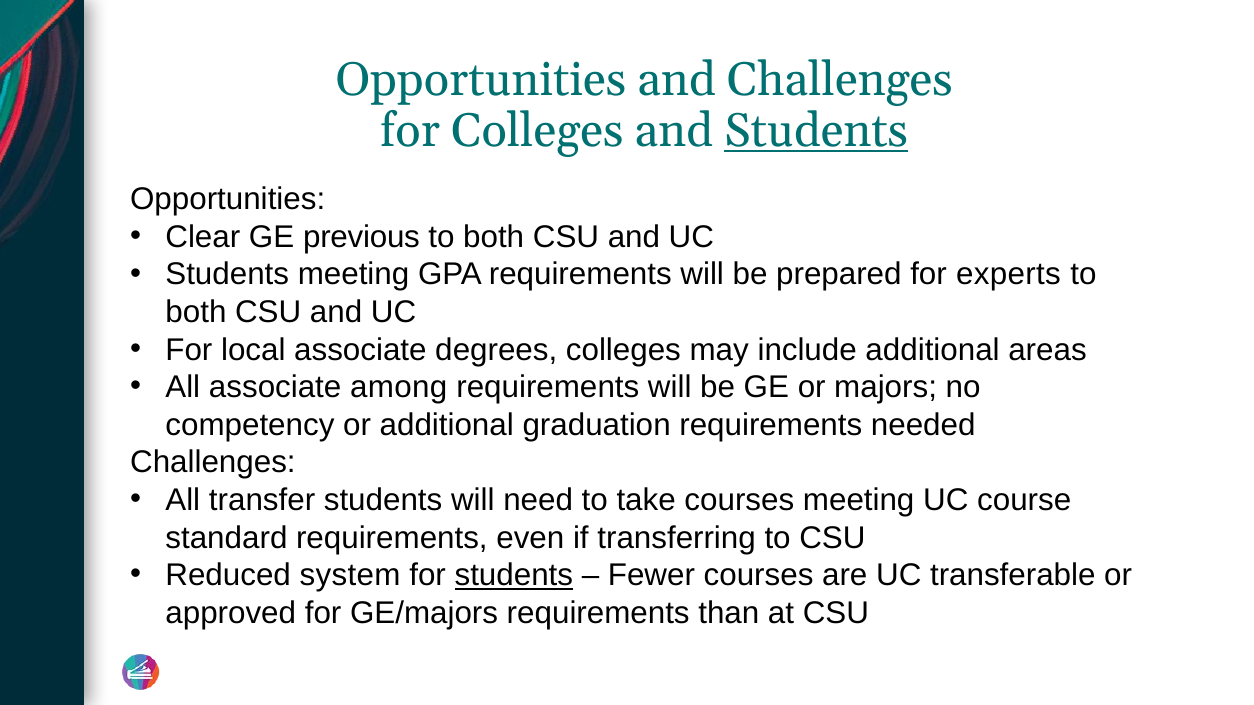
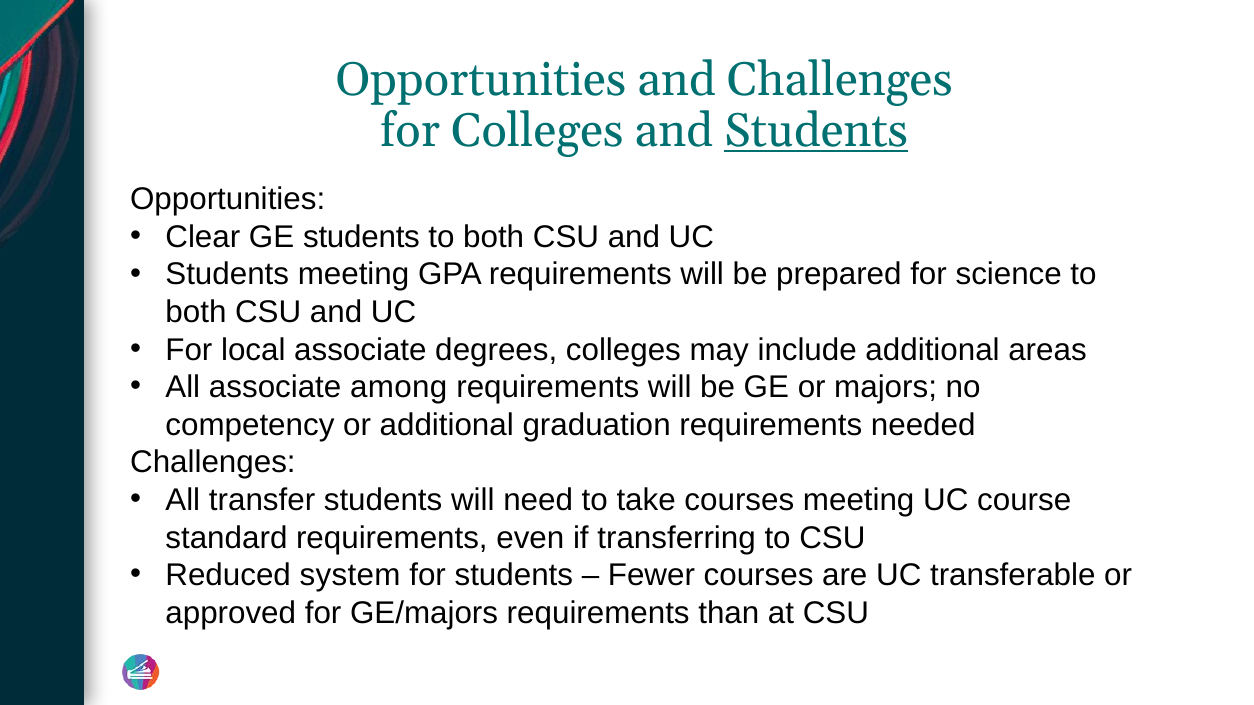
GE previous: previous -> students
experts: experts -> science
students at (514, 576) underline: present -> none
